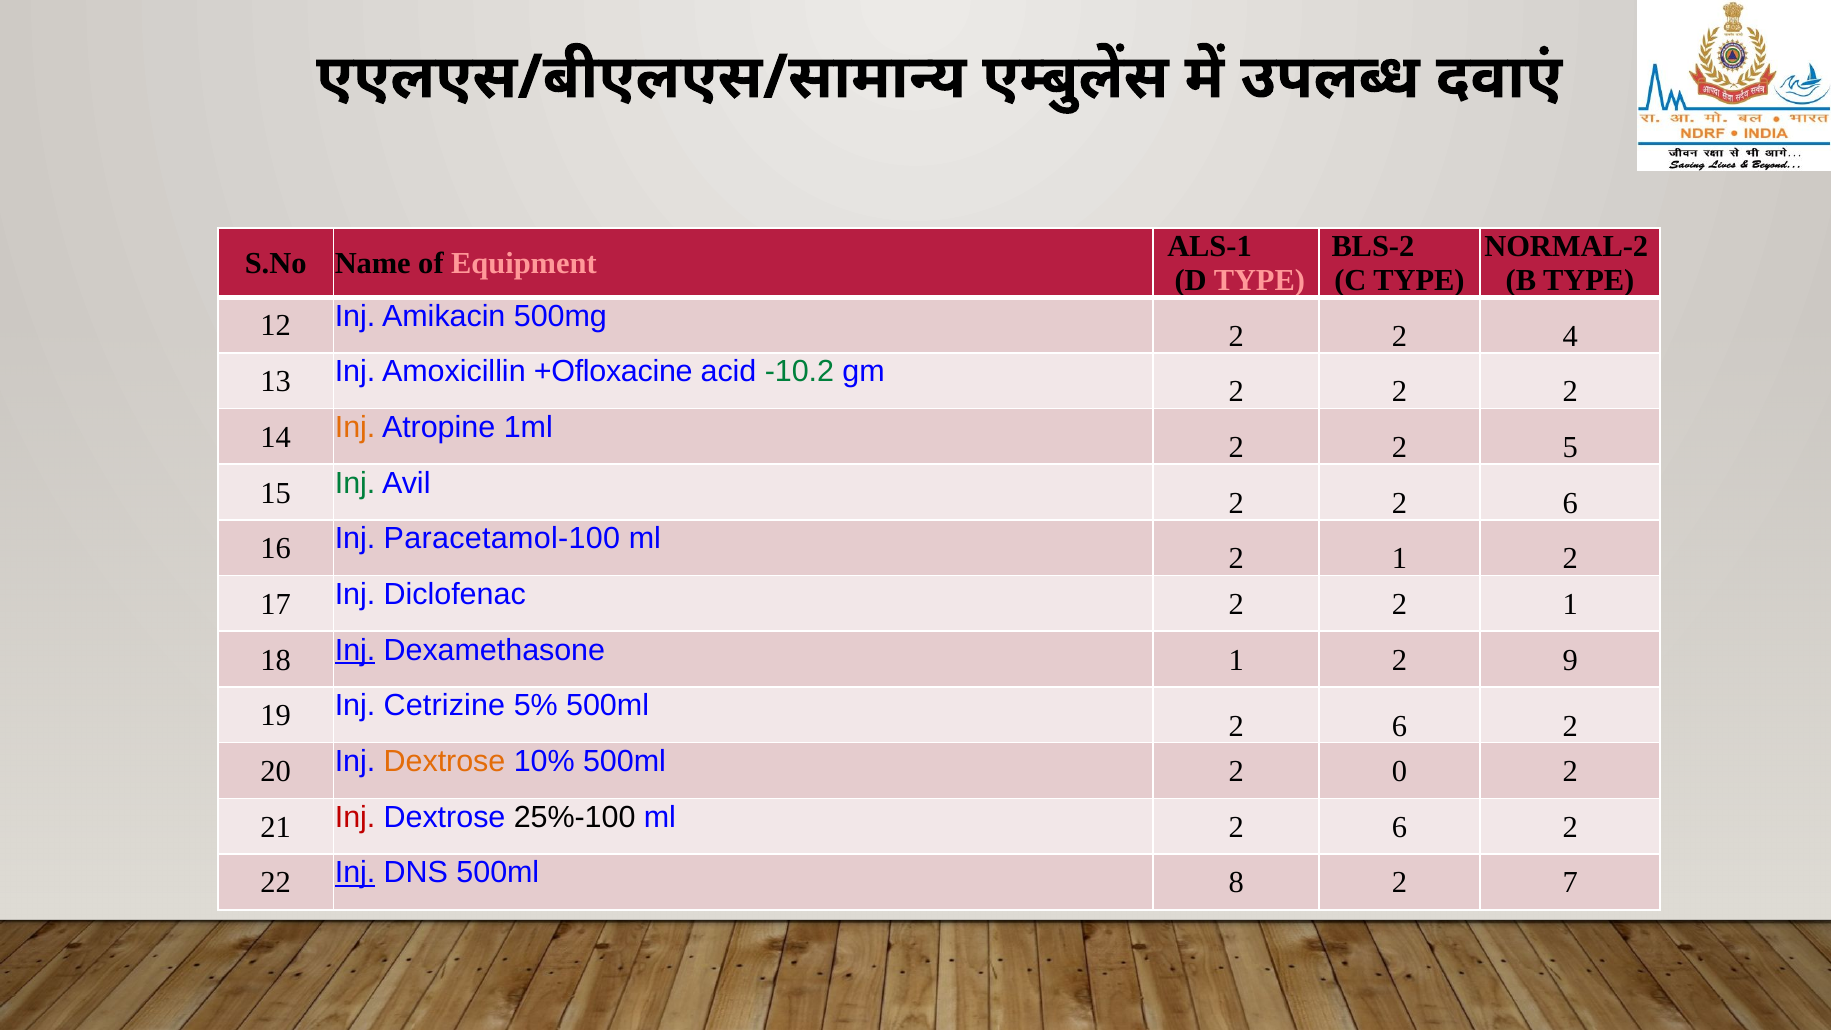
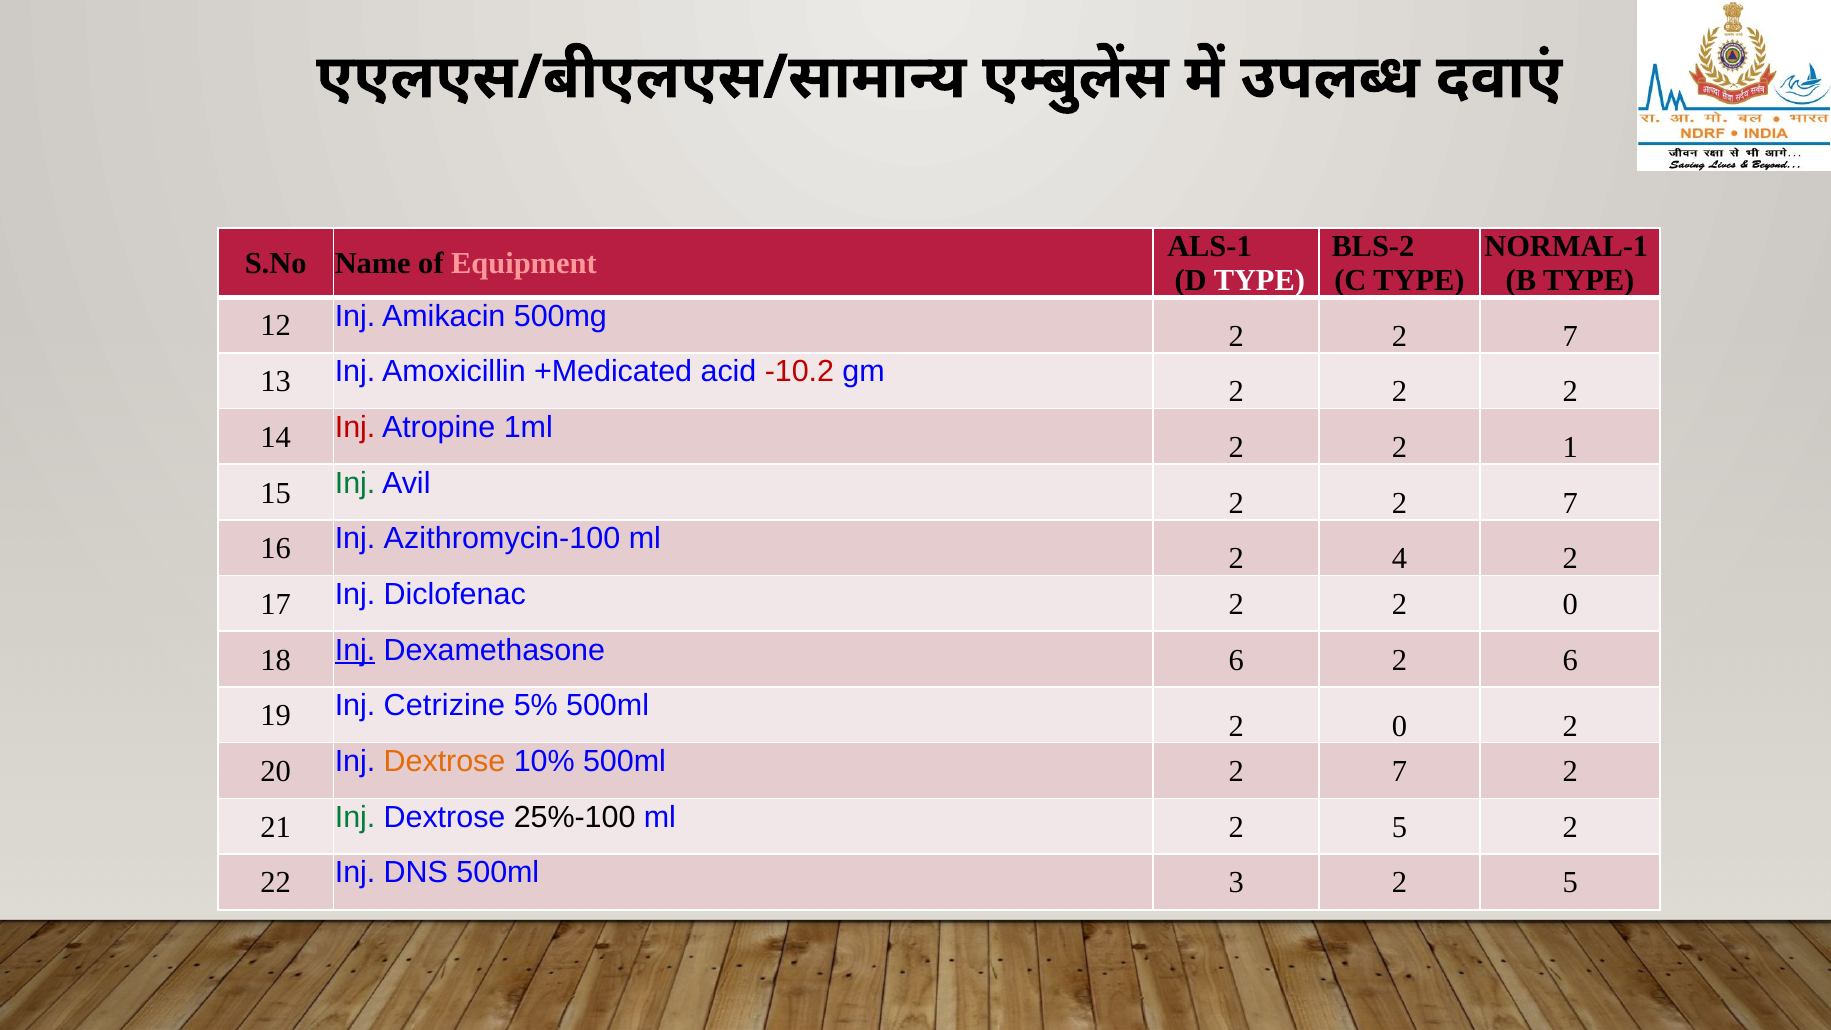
NORMAL-2: NORMAL-2 -> NORMAL-1
TYPE at (1259, 280) colour: pink -> white
4 at (1570, 336): 4 -> 7
+Ofloxacine: +Ofloxacine -> +Medicated
-10.2 colour: green -> red
Inj at (355, 427) colour: orange -> red
5: 5 -> 1
6 at (1570, 503): 6 -> 7
Paracetamol-100: Paracetamol-100 -> Azithromycin-100
1 at (1400, 559): 1 -> 4
2 2 1: 1 -> 0
Dexamethasone 1: 1 -> 6
2 9: 9 -> 6
6 at (1400, 726): 6 -> 0
500ml 2 0: 0 -> 7
Inj at (355, 817) colour: red -> green
ml 2 6: 6 -> 5
Inj at (355, 873) underline: present -> none
8: 8 -> 3
7 at (1570, 883): 7 -> 5
